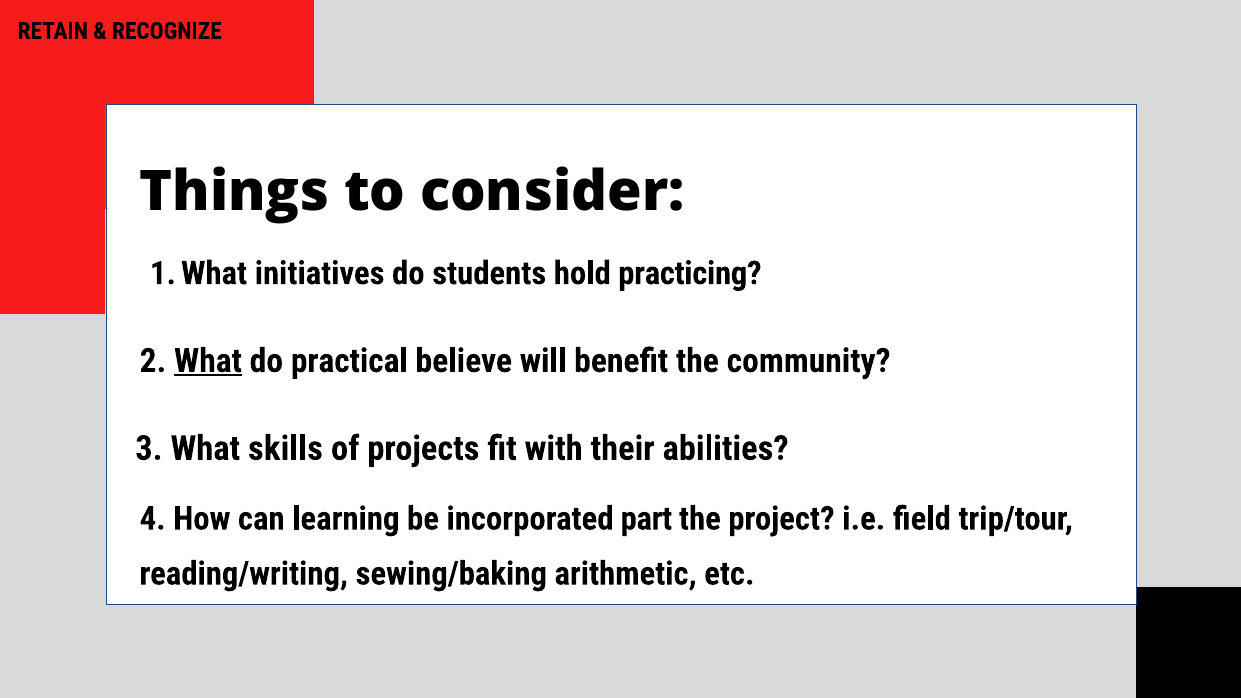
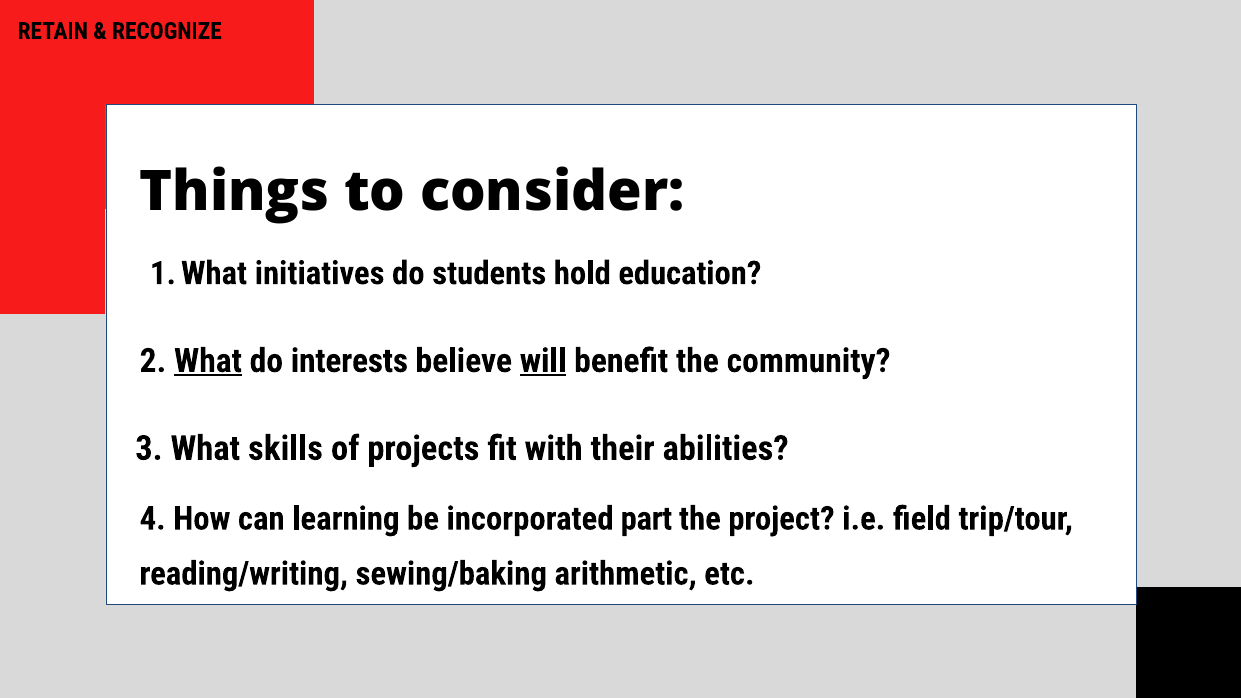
practicing: practicing -> education
practical: practical -> interests
will underline: none -> present
